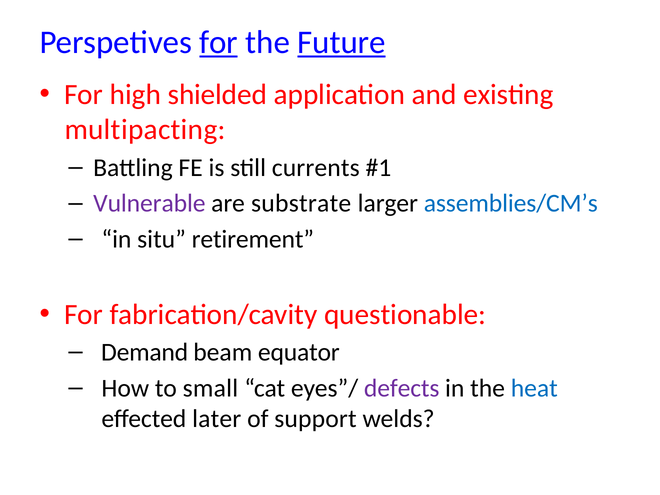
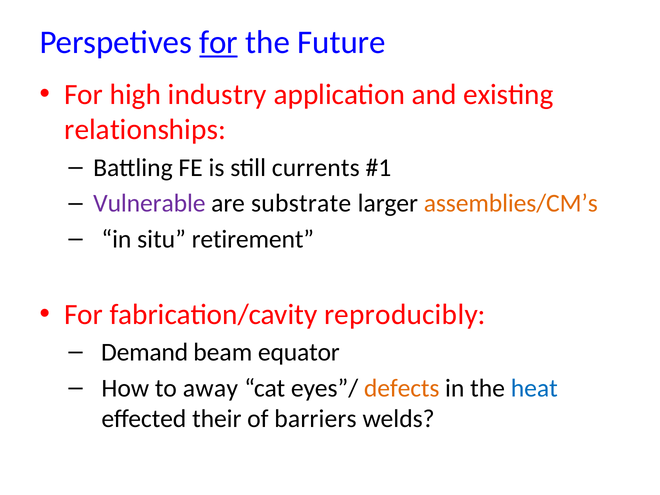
Future underline: present -> none
shielded: shielded -> industry
multipacting: multipacting -> relationships
assemblies/CM’s colour: blue -> orange
questionable: questionable -> reproducibly
small: small -> away
defects colour: purple -> orange
later: later -> their
support: support -> barriers
